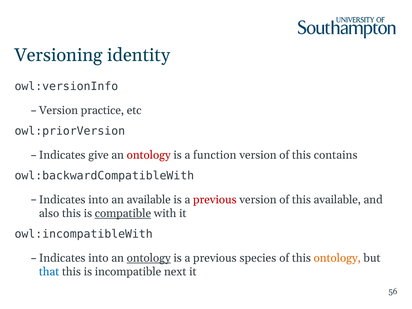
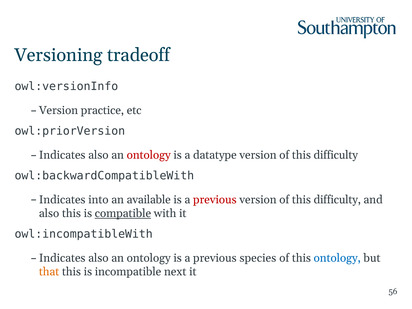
identity: identity -> tradeoff
give at (98, 155): give -> also
function: function -> datatype
contains at (336, 155): contains -> difficulty
available at (337, 200): available -> difficulty
into at (98, 258): into -> also
ontology at (149, 258) underline: present -> none
ontology at (337, 258) colour: orange -> blue
that colour: blue -> orange
